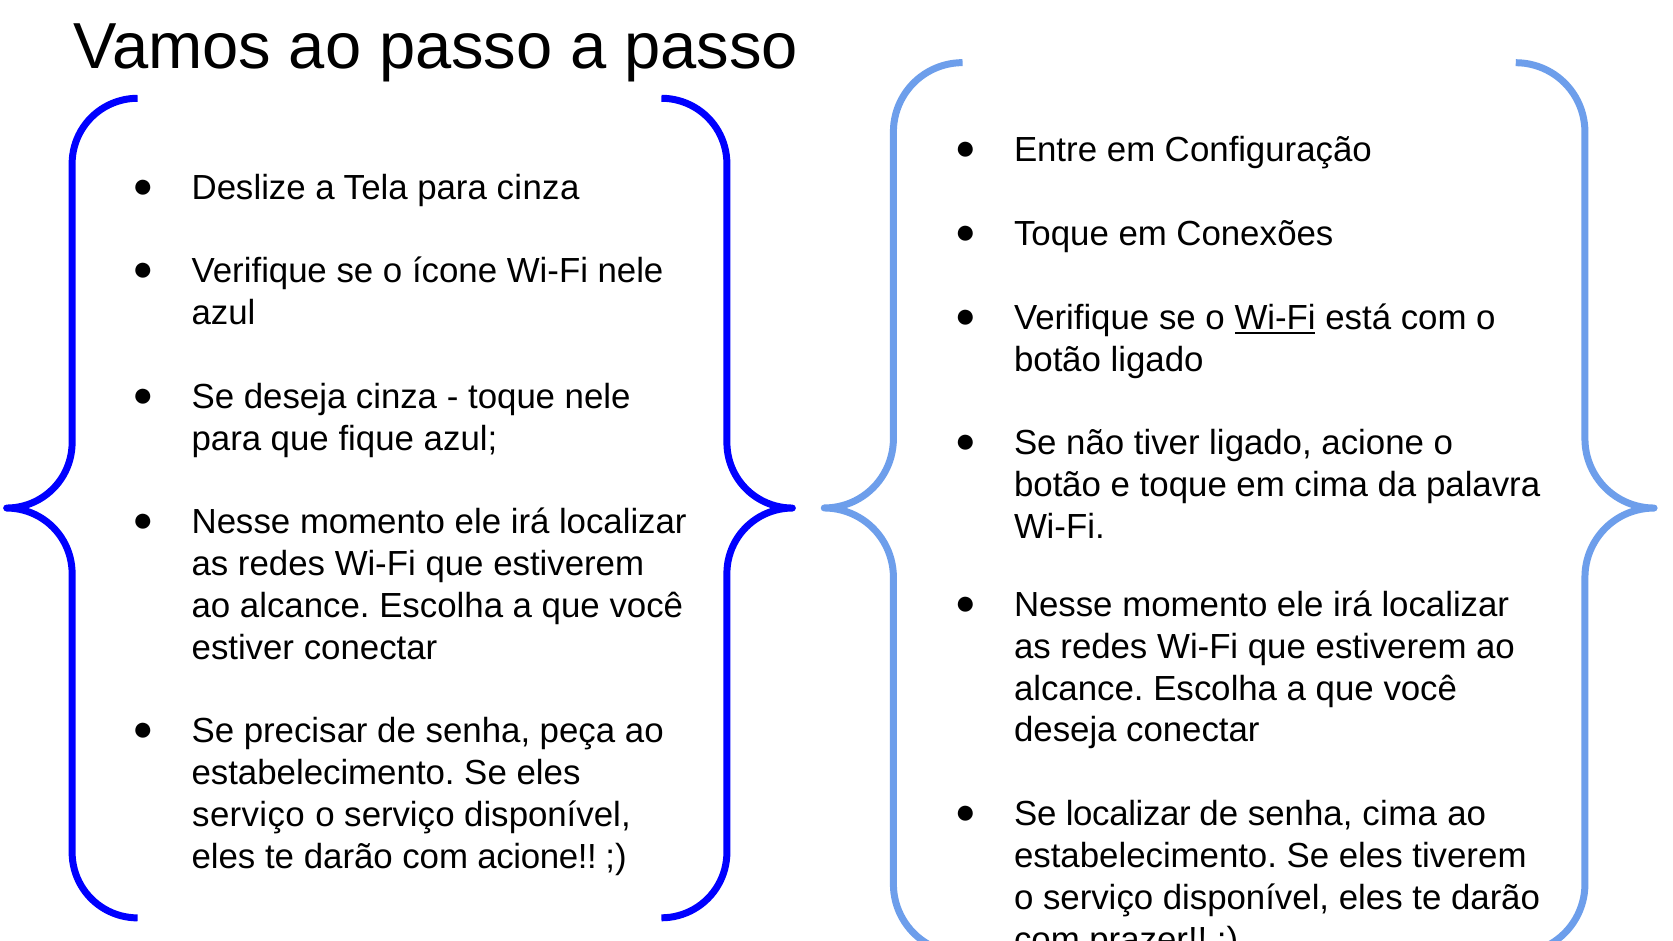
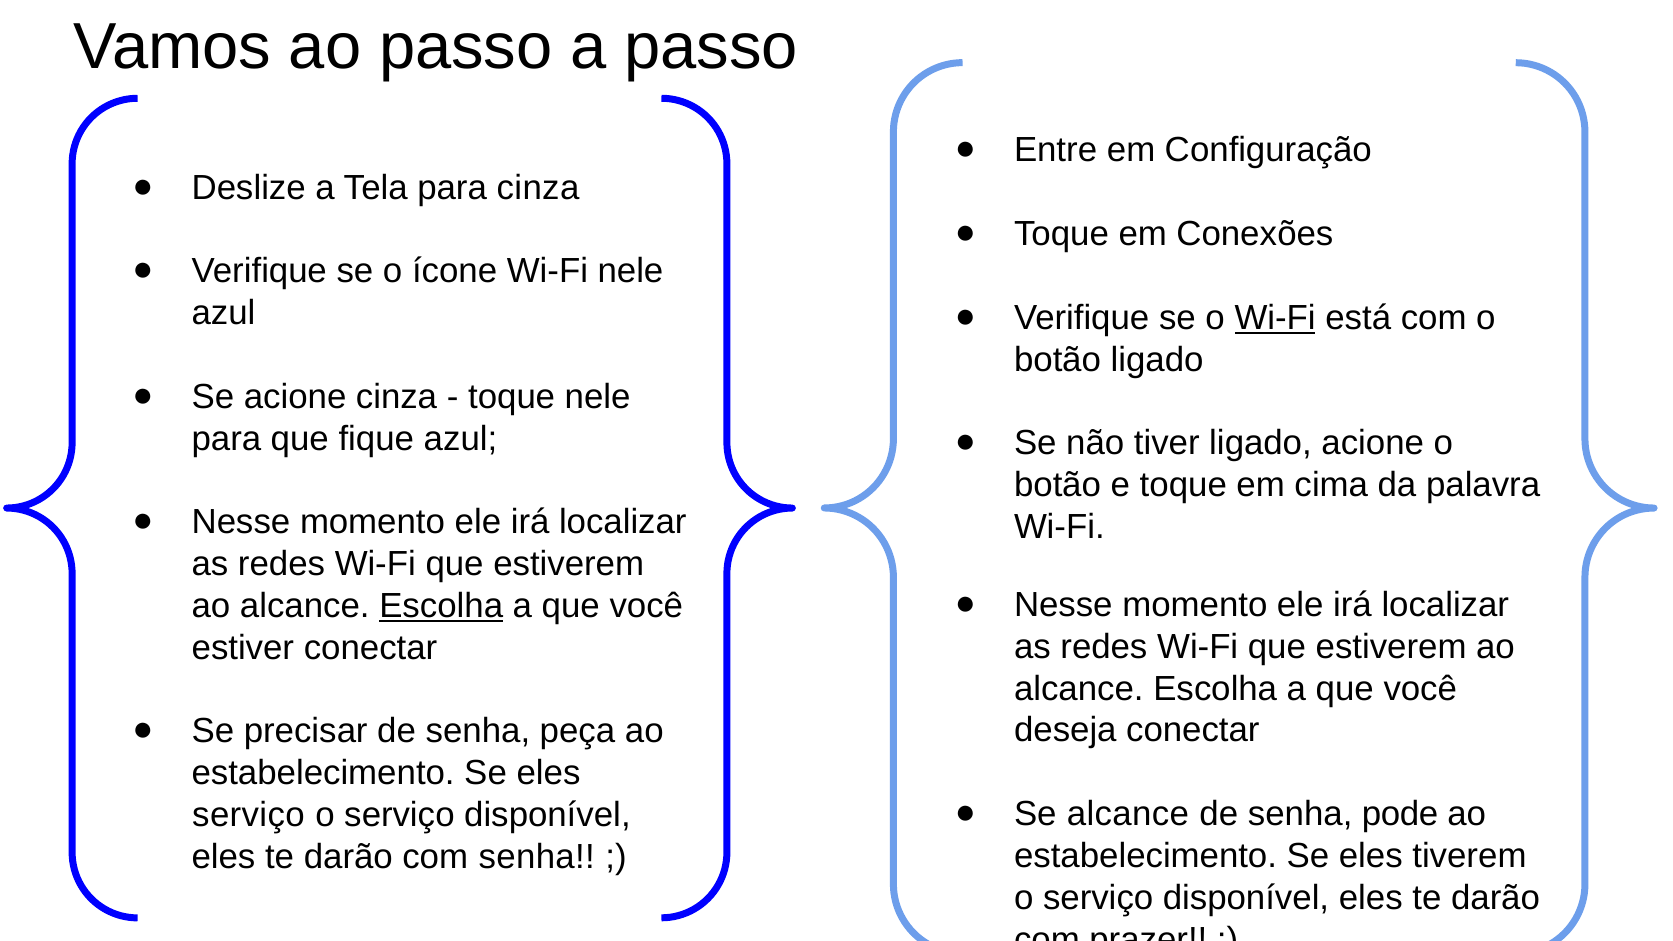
Se deseja: deseja -> acione
Escolha at (441, 606) underline: none -> present
Se localizar: localizar -> alcance
senha cima: cima -> pode
com acione: acione -> senha
